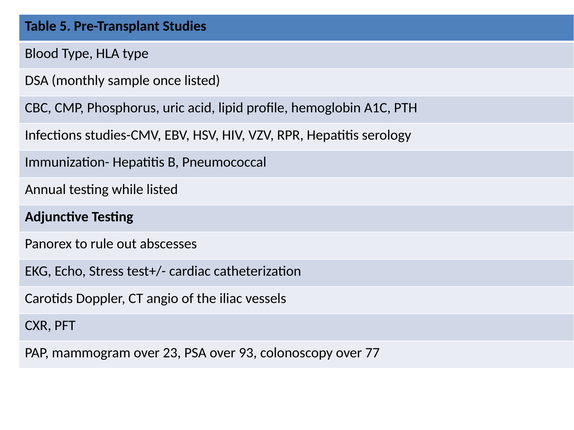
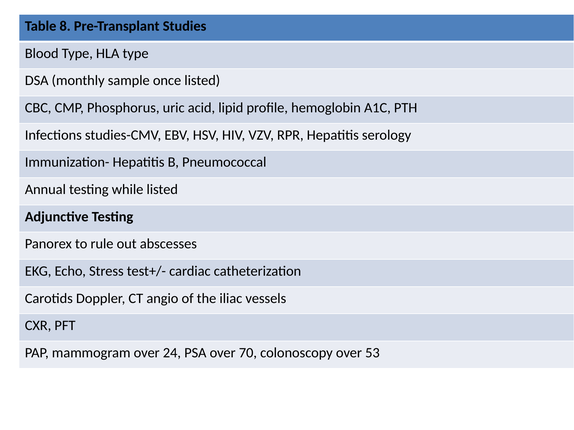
5: 5 -> 8
23: 23 -> 24
93: 93 -> 70
77: 77 -> 53
